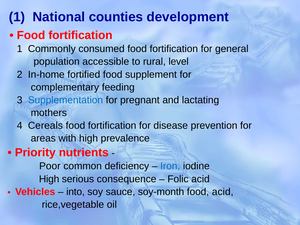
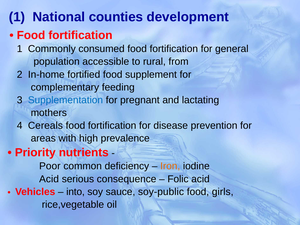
level: level -> from
Iron colour: blue -> orange
High at (49, 179): High -> Acid
soy-month: soy-month -> soy-public
food acid: acid -> girls
